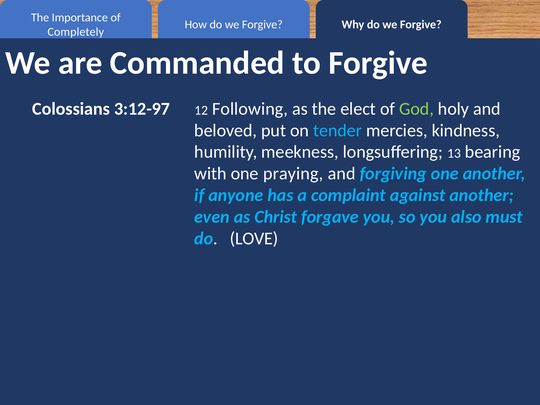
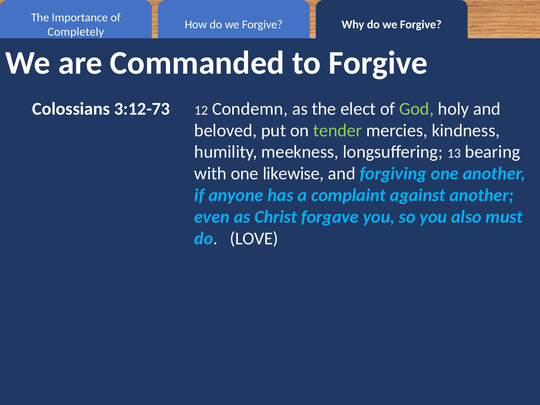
3:12-97: 3:12-97 -> 3:12-73
Following: Following -> Condemn
tender colour: light blue -> light green
praying: praying -> likewise
